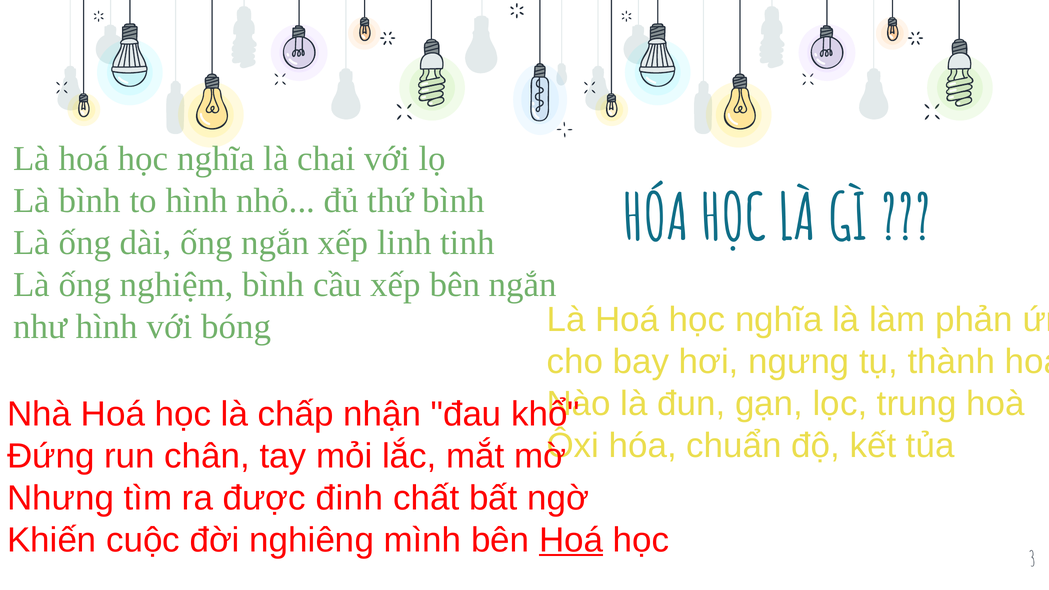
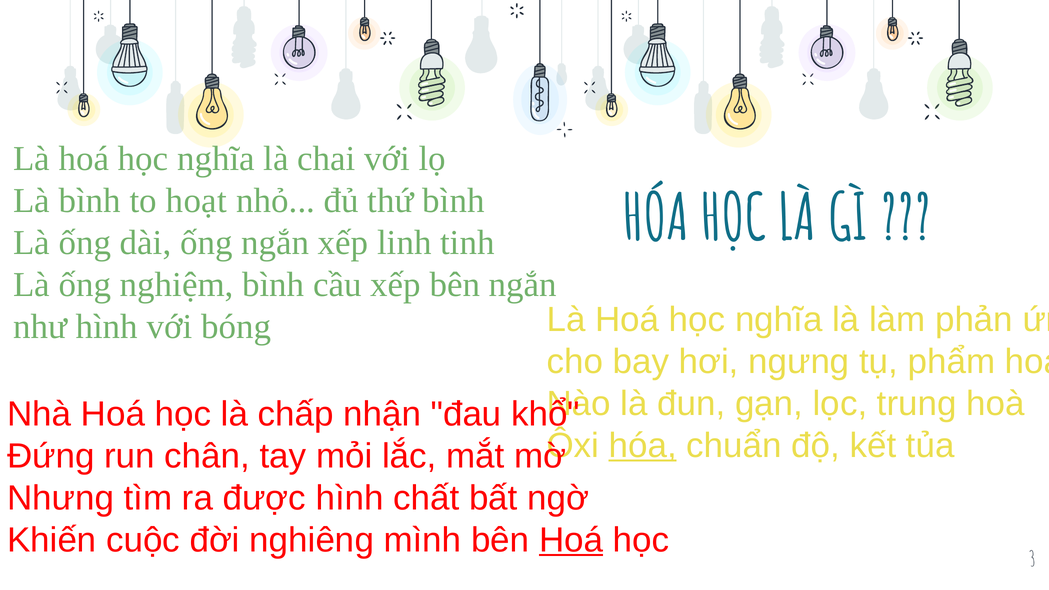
to hình: hình -> hoạt
thành: thành -> phẩm
hóa at (643, 446) underline: none -> present
được đinh: đinh -> hình
